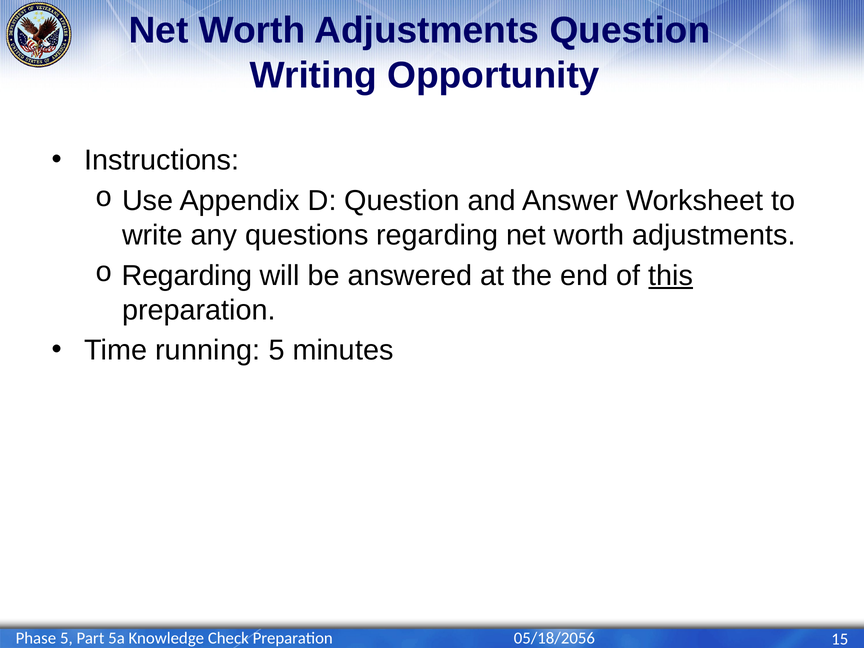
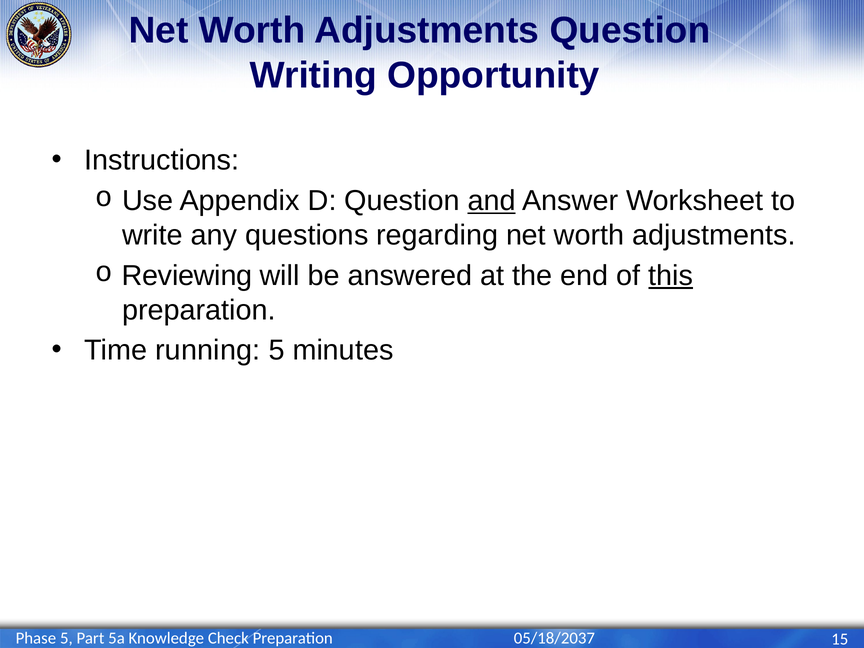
and underline: none -> present
Regarding at (187, 276): Regarding -> Reviewing
05/18/2056: 05/18/2056 -> 05/18/2037
